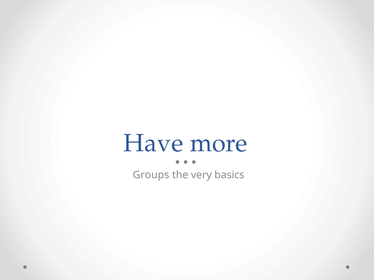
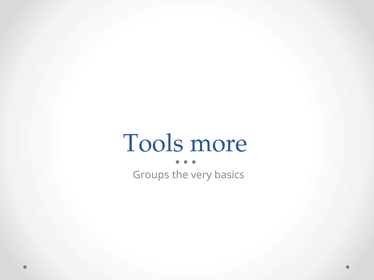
Have: Have -> Tools
